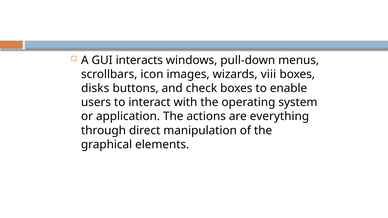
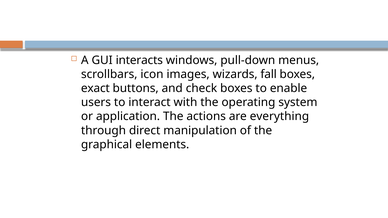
viii: viii -> fall
disks: disks -> exact
